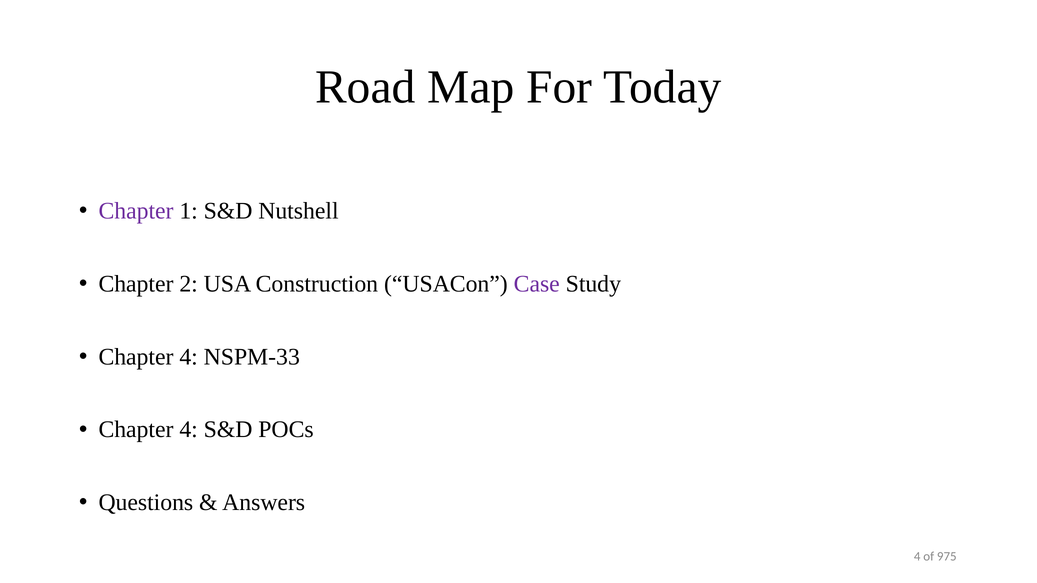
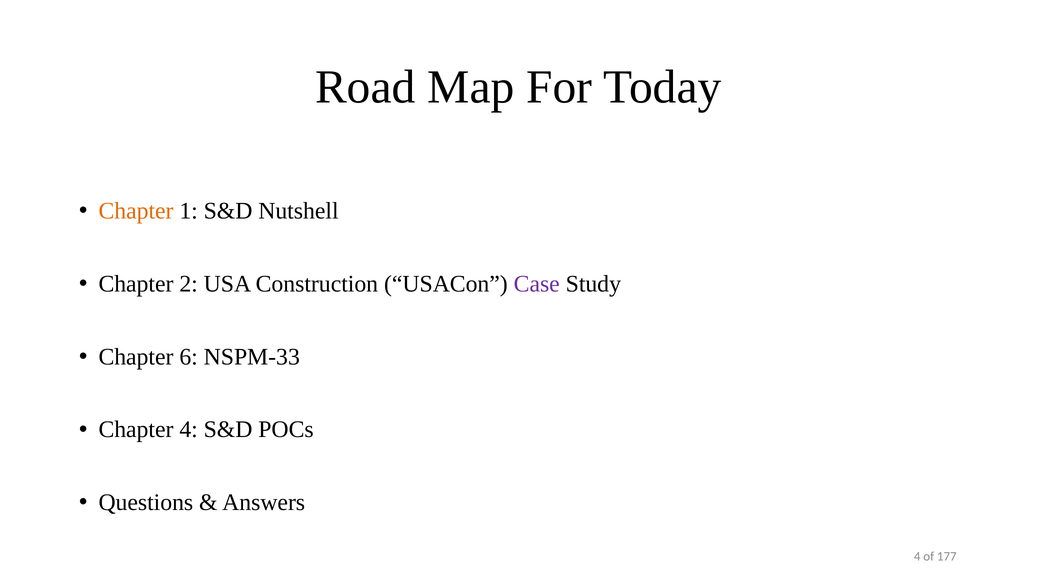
Chapter at (136, 211) colour: purple -> orange
4 at (189, 357): 4 -> 6
975: 975 -> 177
